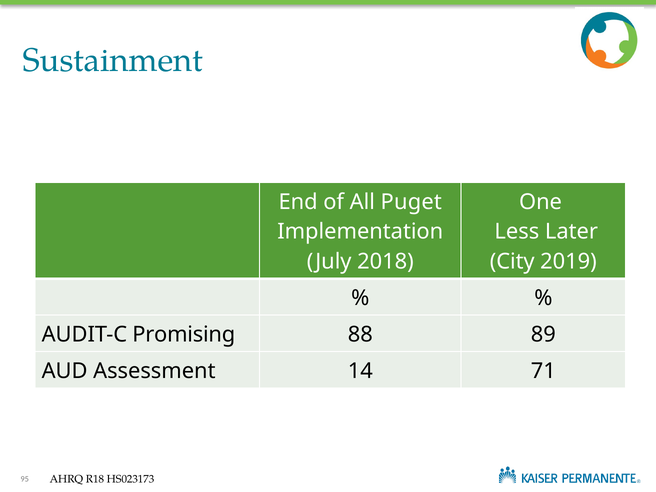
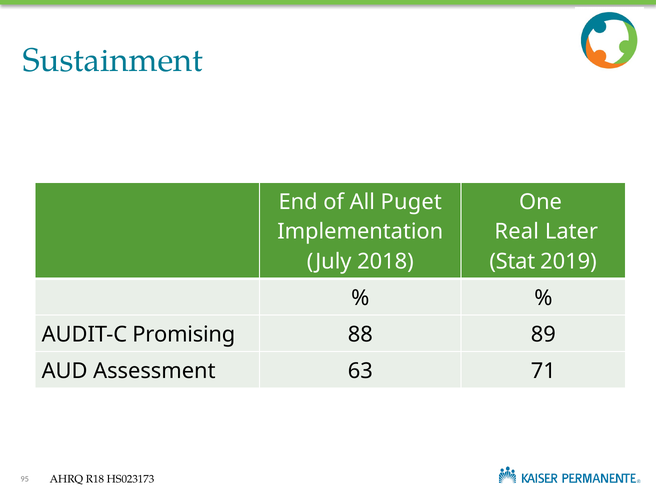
Less: Less -> Real
City: City -> Stat
14: 14 -> 63
